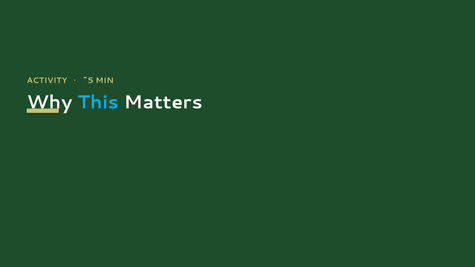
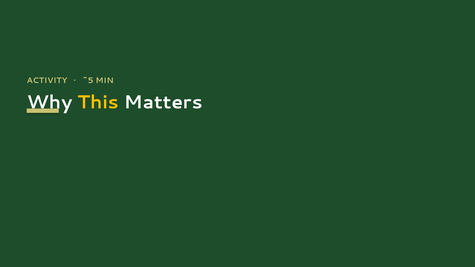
This colour: light blue -> yellow
